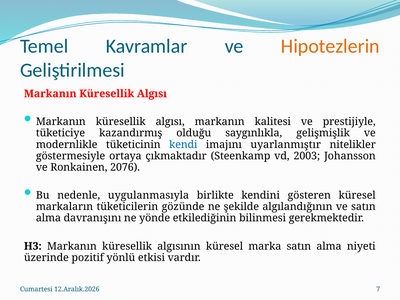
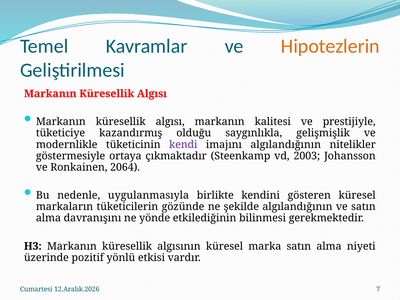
kendi colour: blue -> purple
imajını uyarlanmıştır: uyarlanmıştır -> algılandığının
2076: 2076 -> 2064
